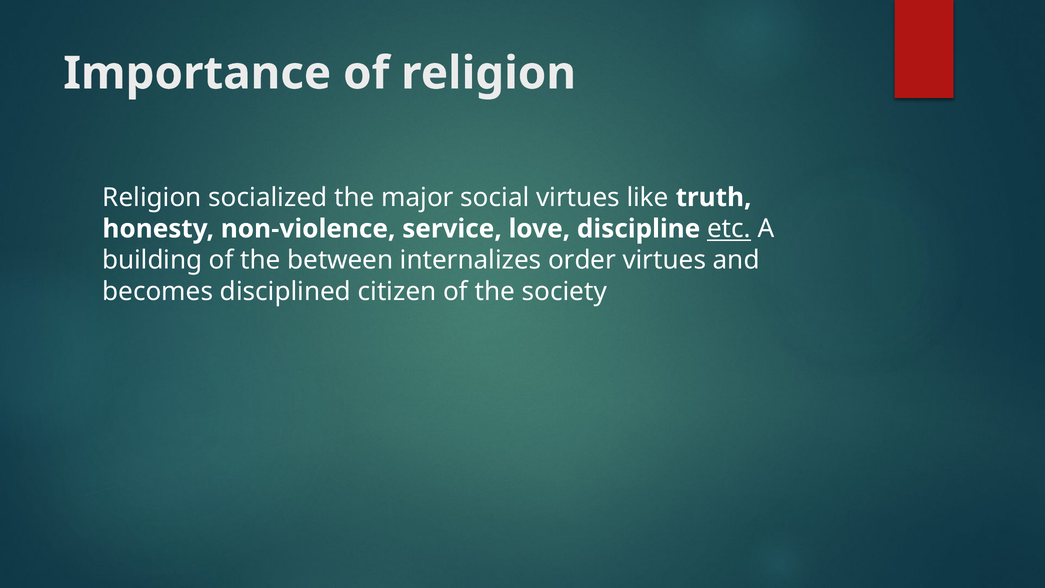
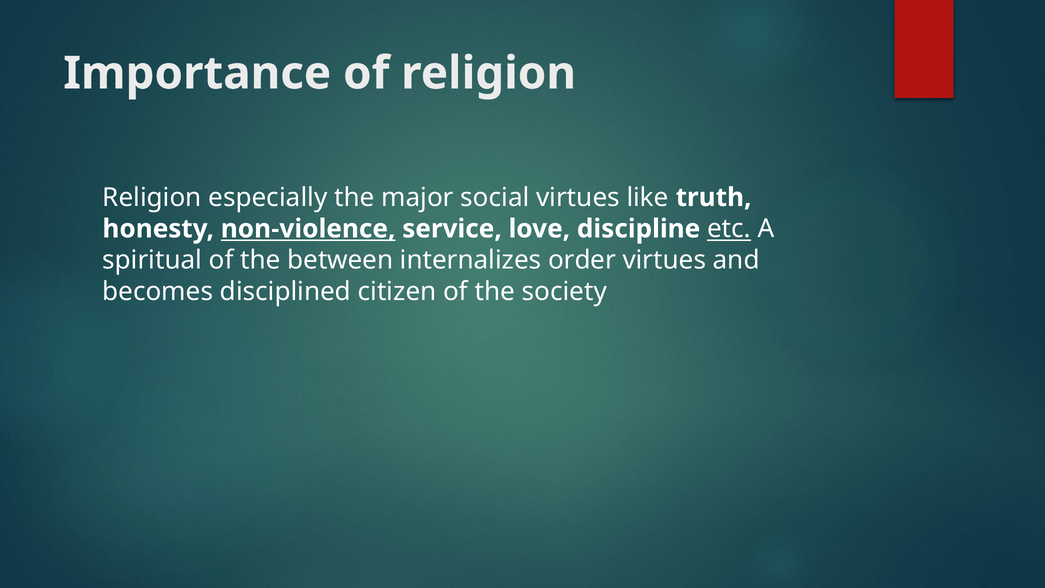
socialized: socialized -> especially
non-violence underline: none -> present
building: building -> spiritual
